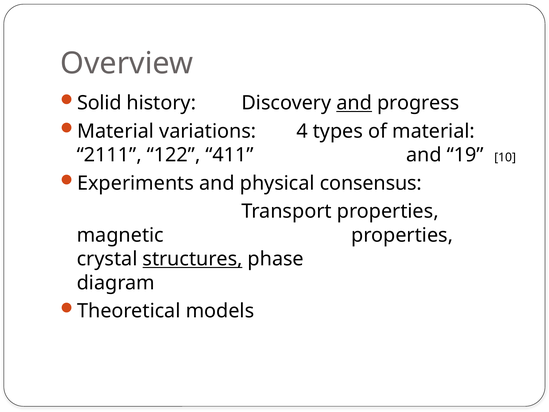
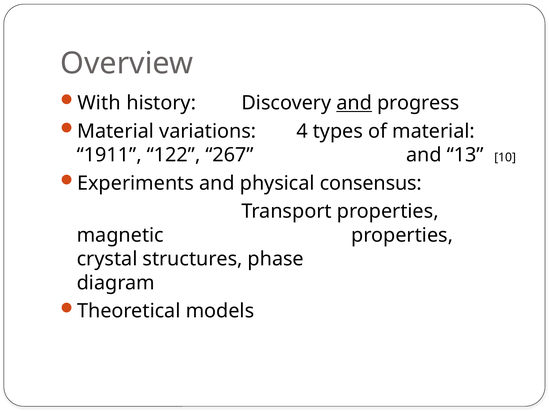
Solid: Solid -> With
2111: 2111 -> 1911
411: 411 -> 267
19: 19 -> 13
structures underline: present -> none
